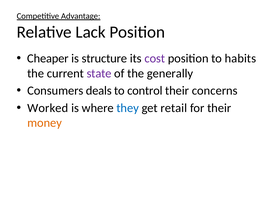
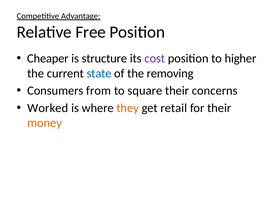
Lack: Lack -> Free
habits: habits -> higher
state colour: purple -> blue
generally: generally -> removing
deals: deals -> from
control: control -> square
they colour: blue -> orange
